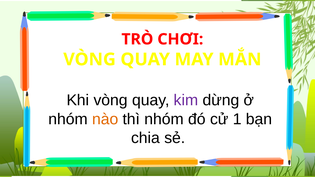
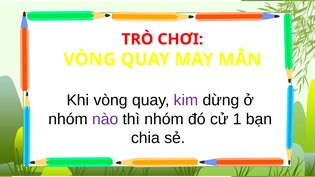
nào colour: orange -> purple
